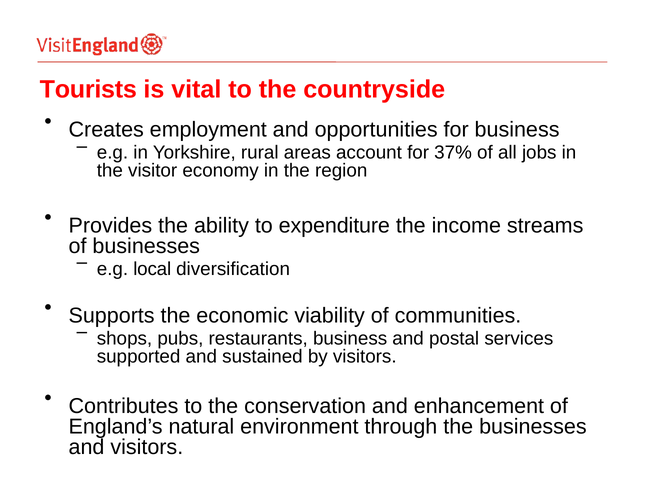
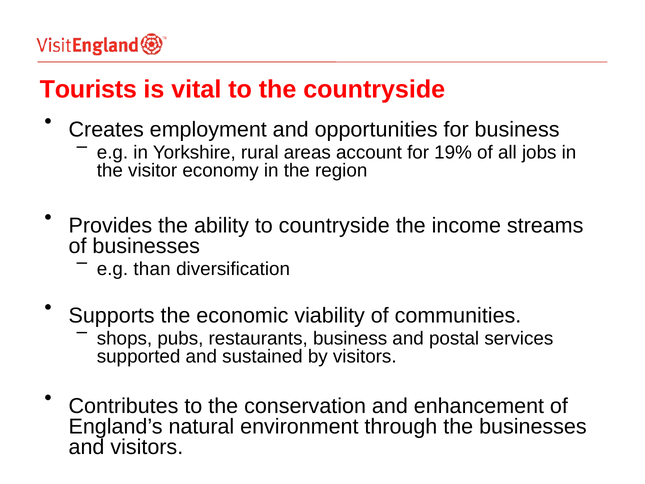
37%: 37% -> 19%
to expenditure: expenditure -> countryside
local: local -> than
